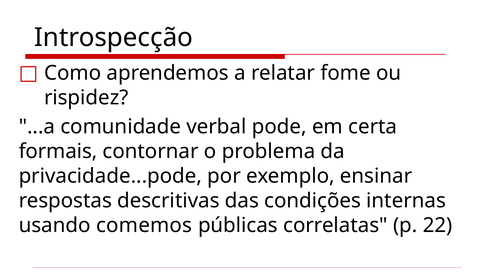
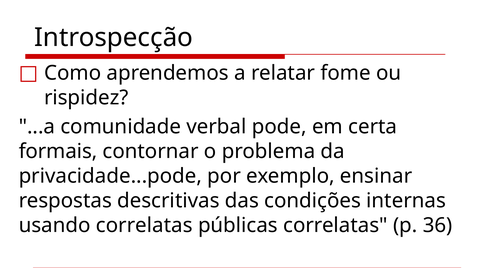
usando comemos: comemos -> correlatas
22: 22 -> 36
